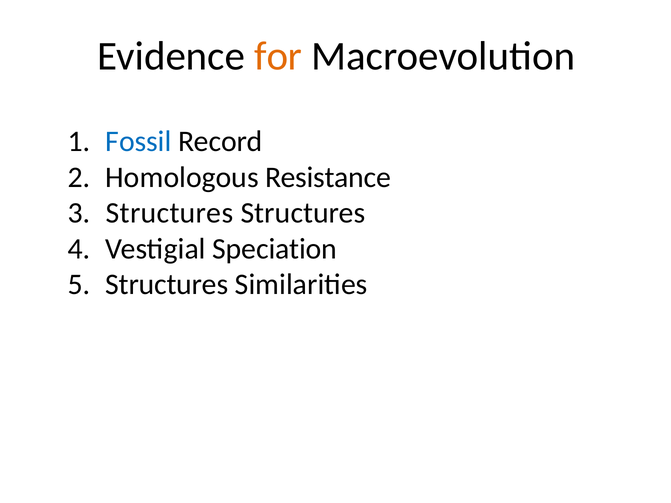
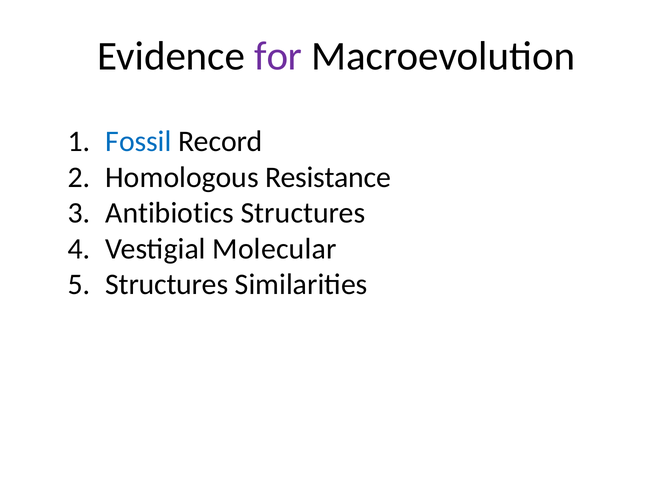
for colour: orange -> purple
Structures at (170, 213): Structures -> Antibiotics
Speciation: Speciation -> Molecular
